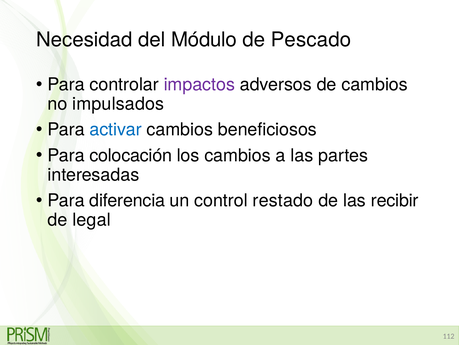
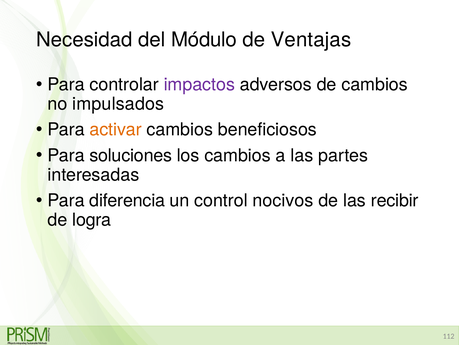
Pescado: Pescado -> Ventajas
activar colour: blue -> orange
colocación: colocación -> soluciones
restado: restado -> nocivos
legal: legal -> logra
